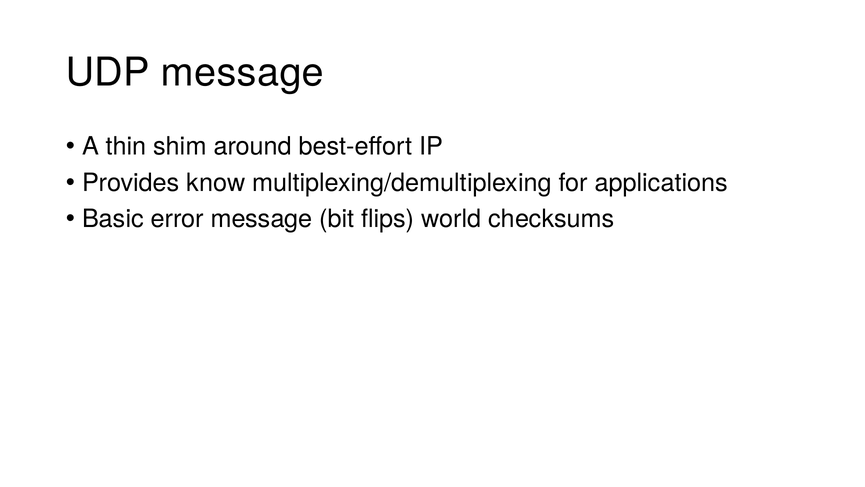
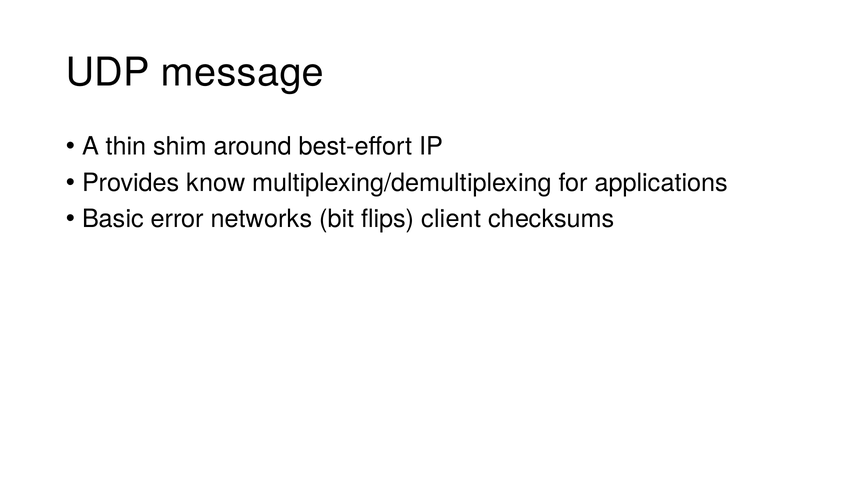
error message: message -> networks
world: world -> client
